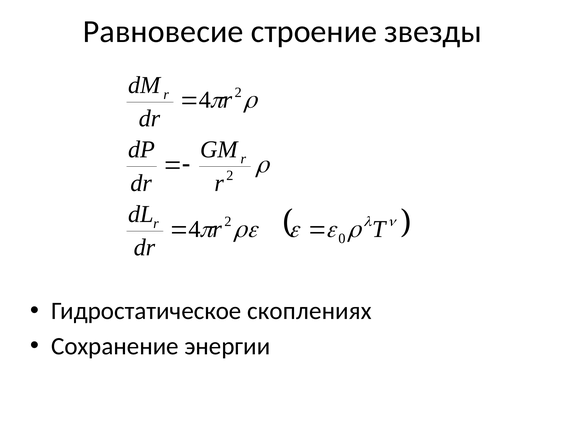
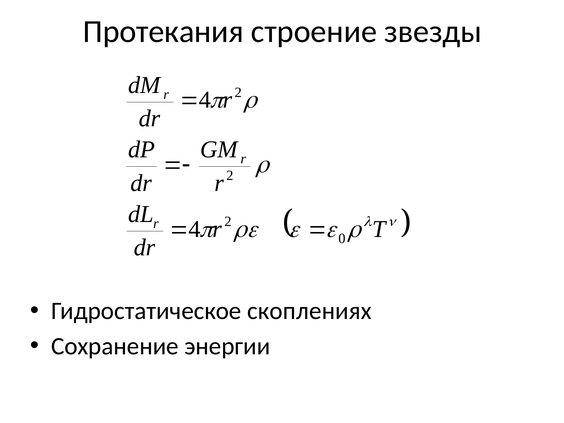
Равновесие: Равновесие -> Протекания
